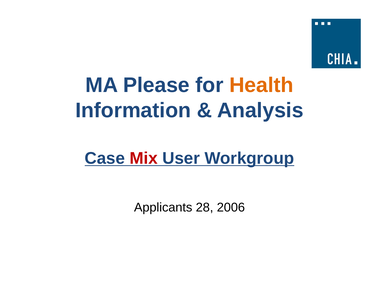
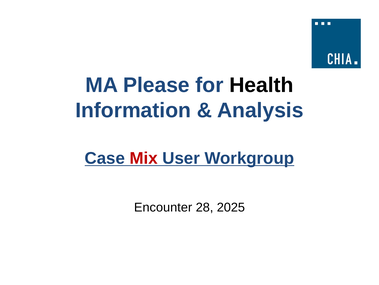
Health colour: orange -> black
Applicants: Applicants -> Encounter
2006: 2006 -> 2025
